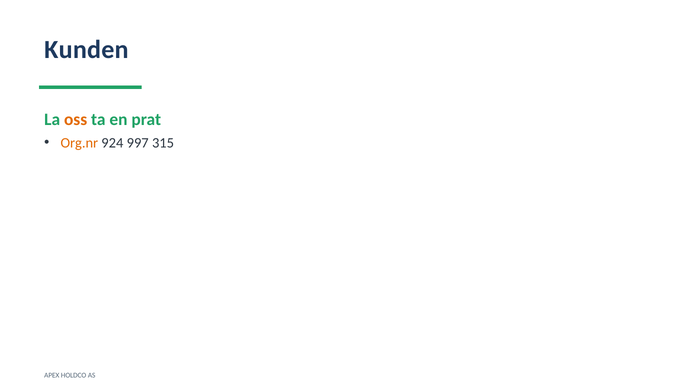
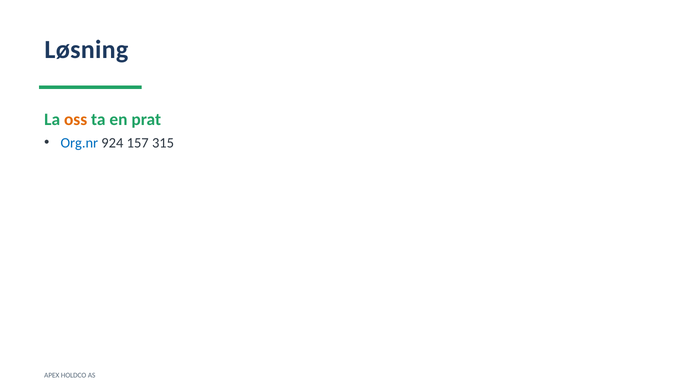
Kunden: Kunden -> Løsning
Org.nr colour: orange -> blue
997: 997 -> 157
